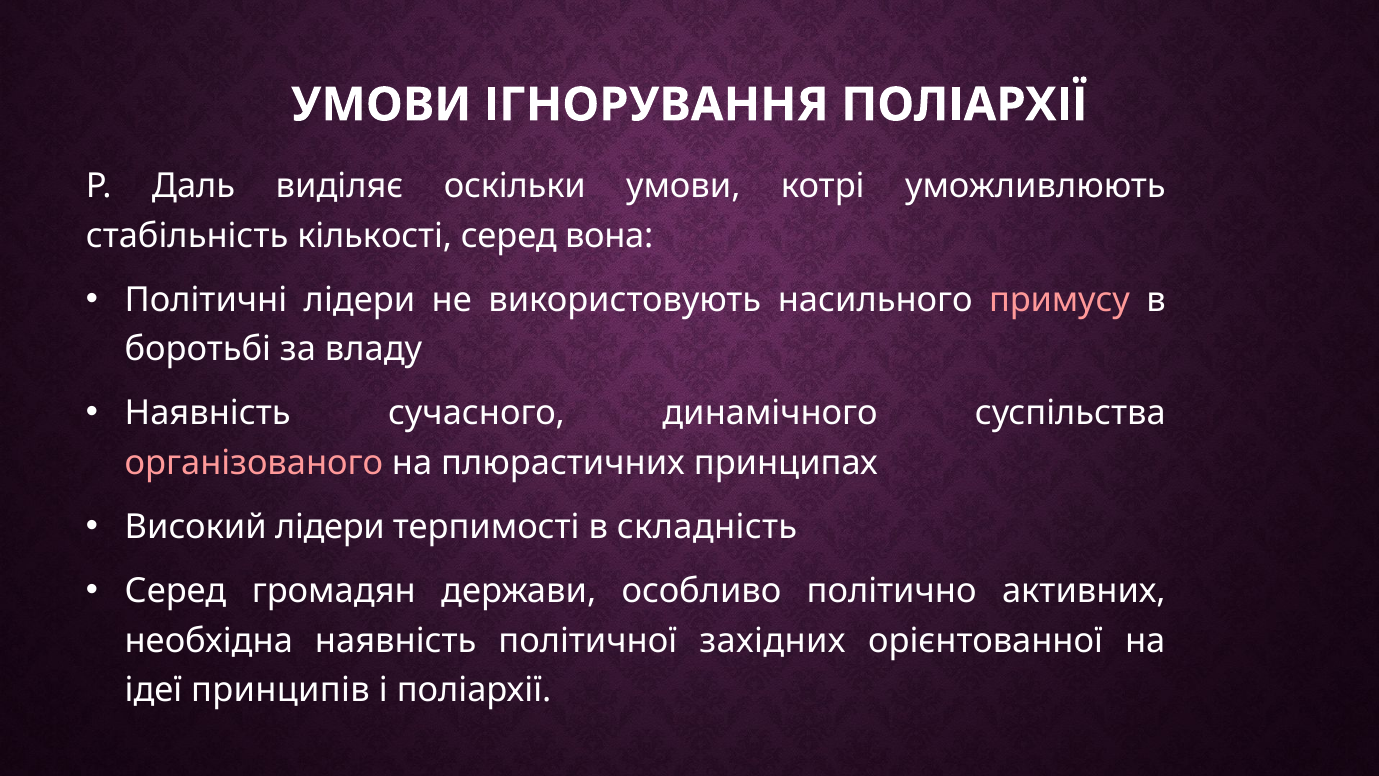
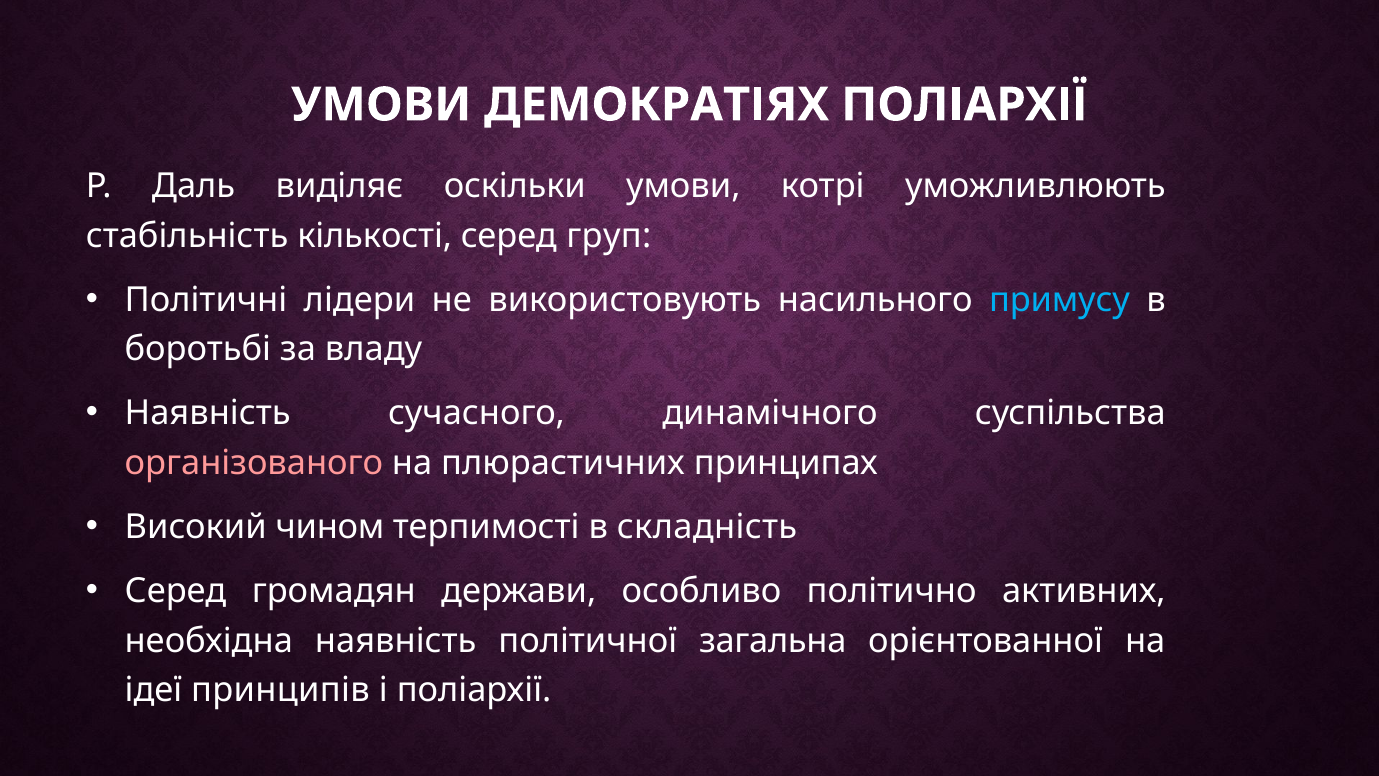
ІГНОРУВАННЯ: ІГНОРУВАННЯ -> ДЕМОКРАТІЯХ
вона: вона -> груп
примусу colour: pink -> light blue
Високий лідери: лідери -> чином
західних: західних -> загальна
